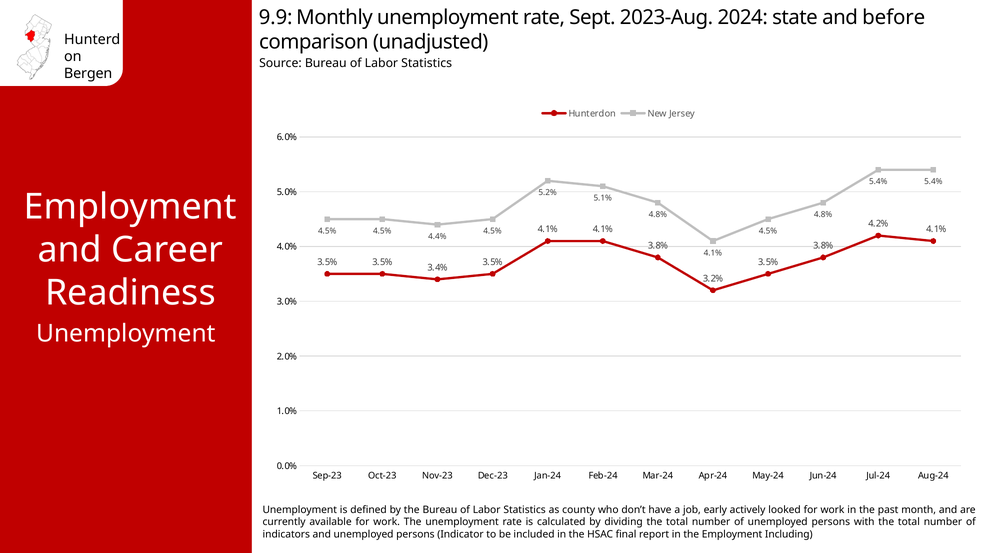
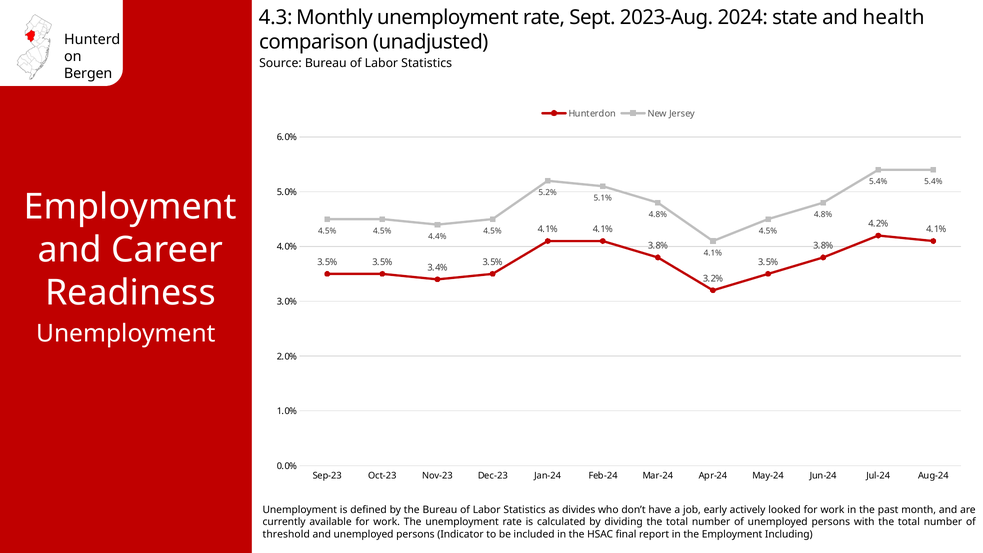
9.9: 9.9 -> 4.3
before: before -> health
county: county -> divides
indicators: indicators -> threshold
